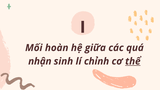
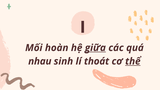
giữa underline: none -> present
nhận: nhận -> nhau
chỉnh: chỉnh -> thoát
